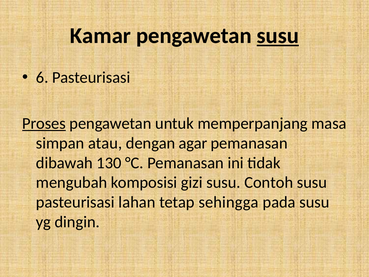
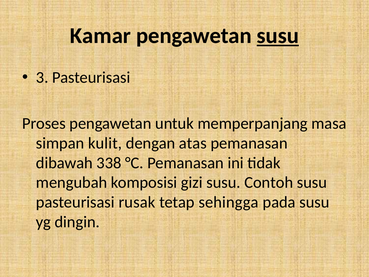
6: 6 -> 3
Proses underline: present -> none
atau: atau -> kulit
agar: agar -> atas
130: 130 -> 338
lahan: lahan -> rusak
